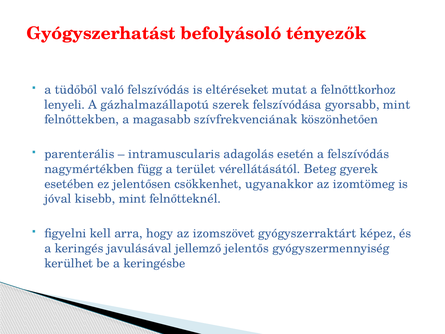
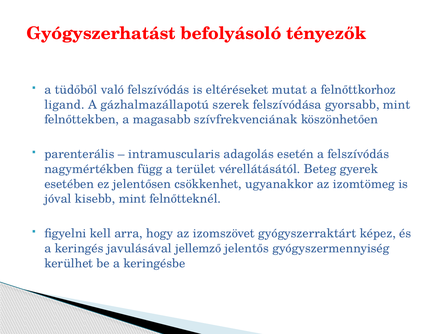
lenyeli: lenyeli -> ligand
